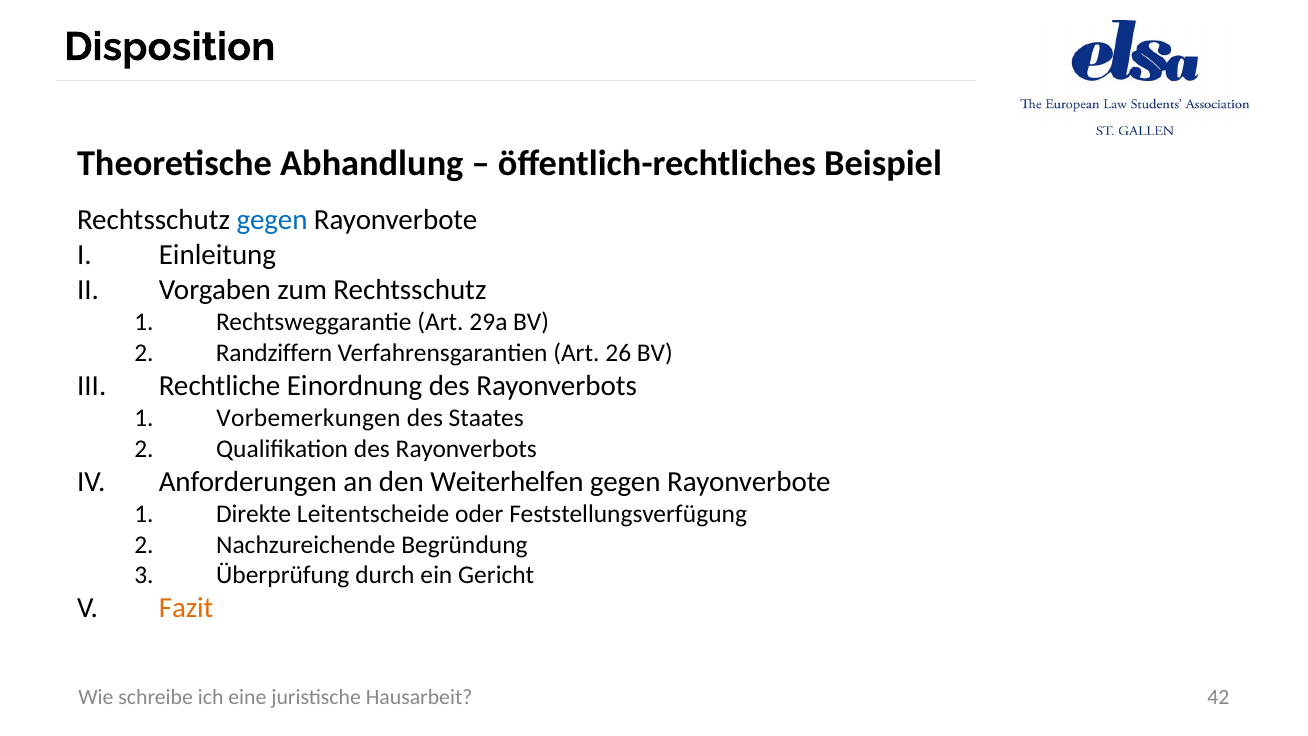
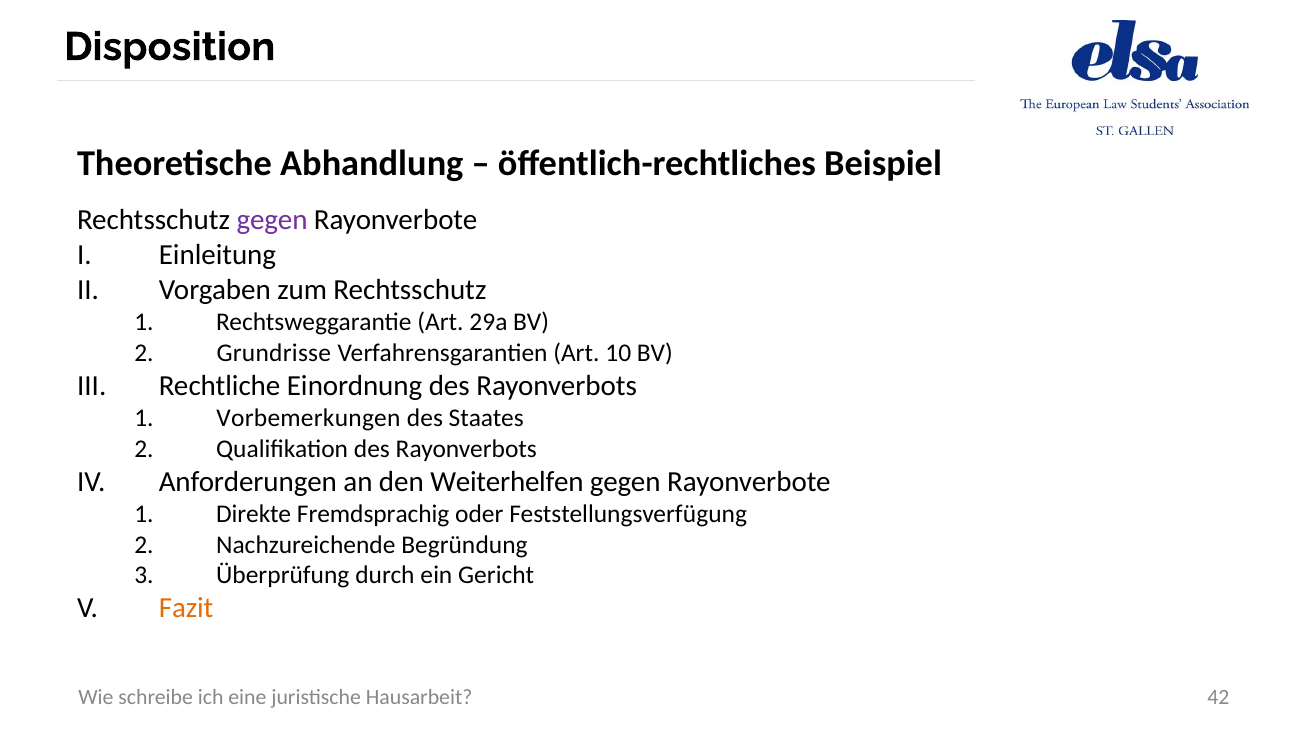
gegen at (272, 220) colour: blue -> purple
Randziffern: Randziffern -> Grundrisse
26: 26 -> 10
Leitentscheide: Leitentscheide -> Fremdsprachig
